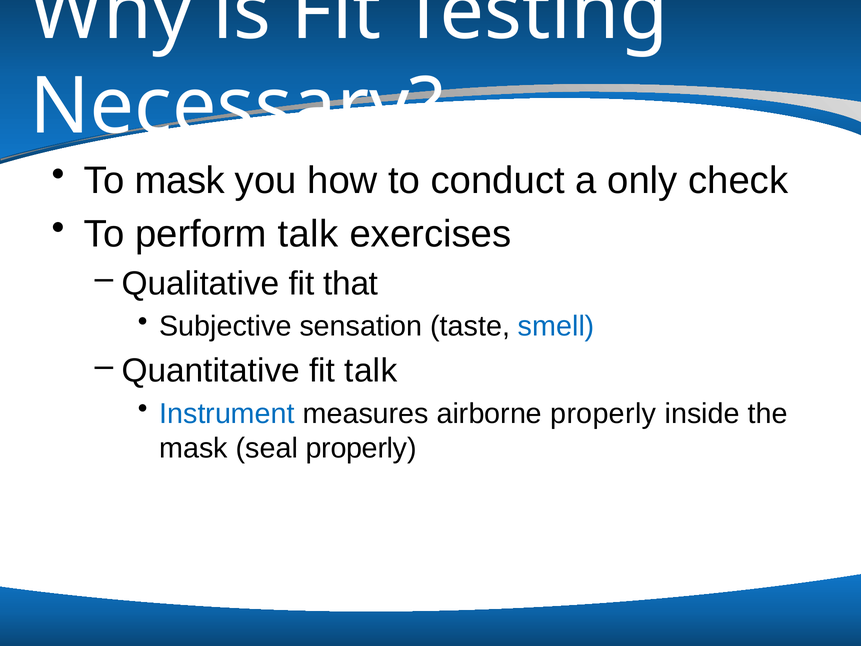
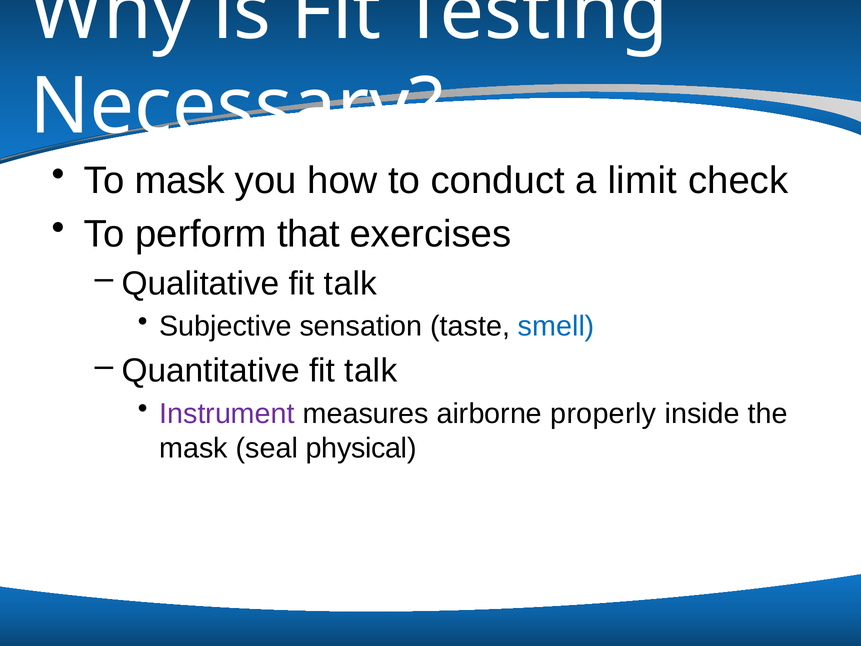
only: only -> limit
perform talk: talk -> that
Qualitative fit that: that -> talk
Instrument colour: blue -> purple
seal properly: properly -> physical
